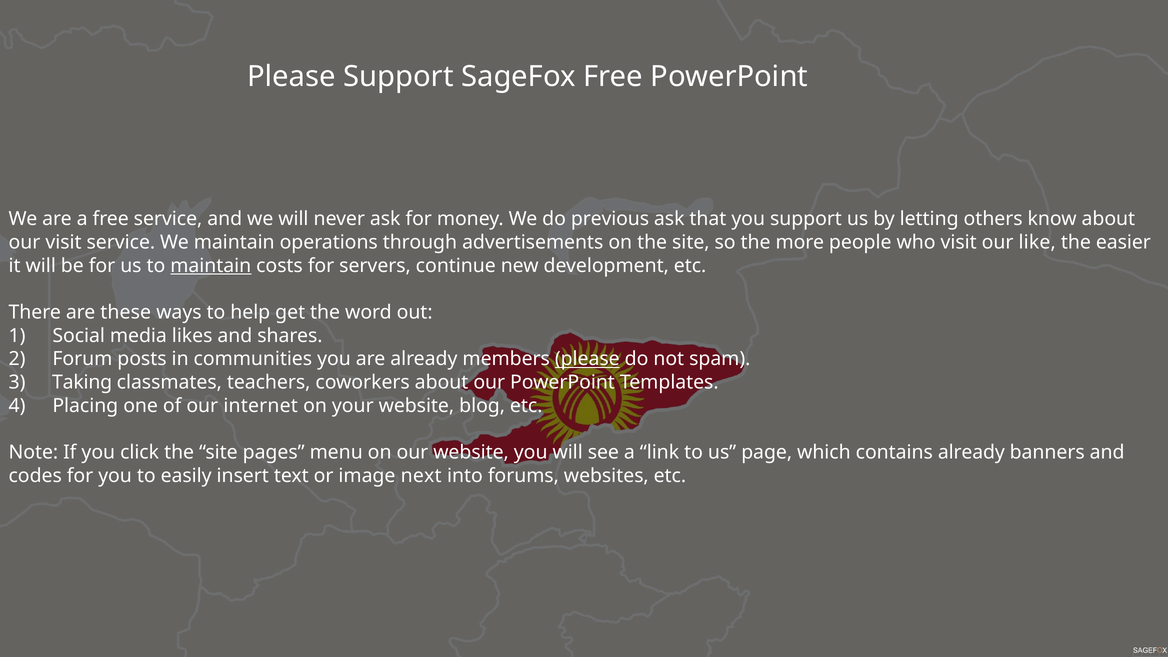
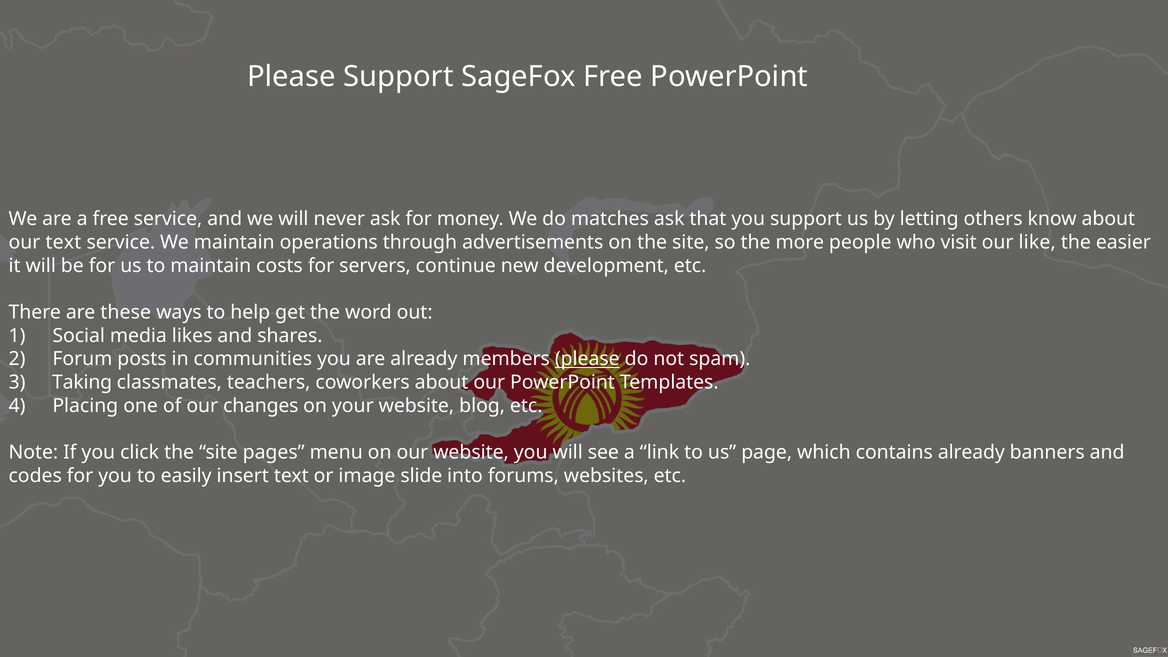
previous: previous -> matches
our visit: visit -> text
maintain at (211, 266) underline: present -> none
internet: internet -> changes
next: next -> slide
